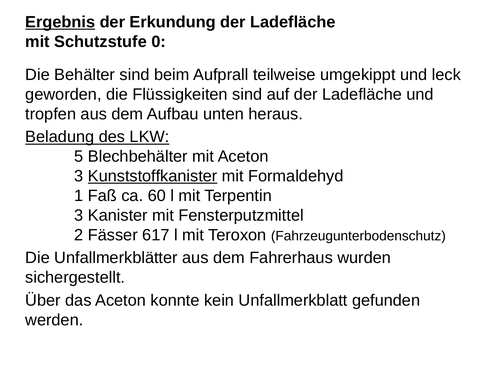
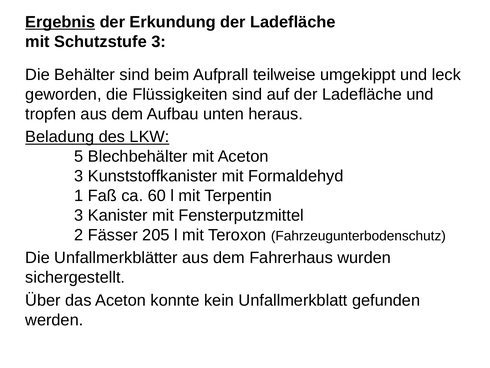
Schutzstufe 0: 0 -> 3
Kunststoffkanister underline: present -> none
617: 617 -> 205
